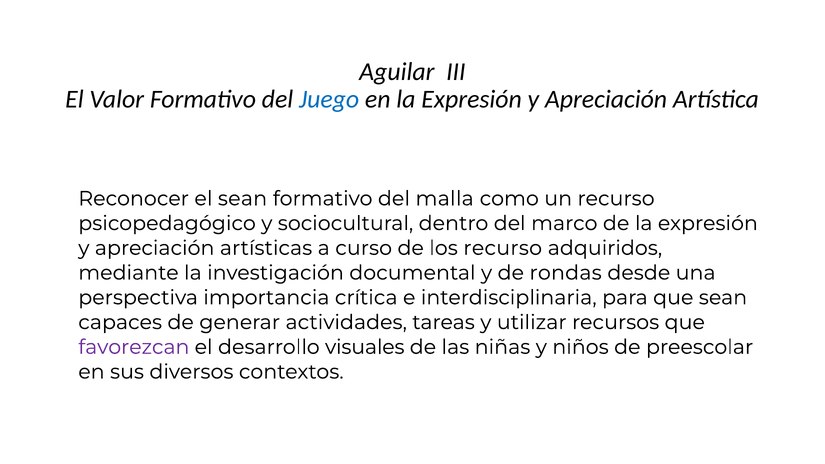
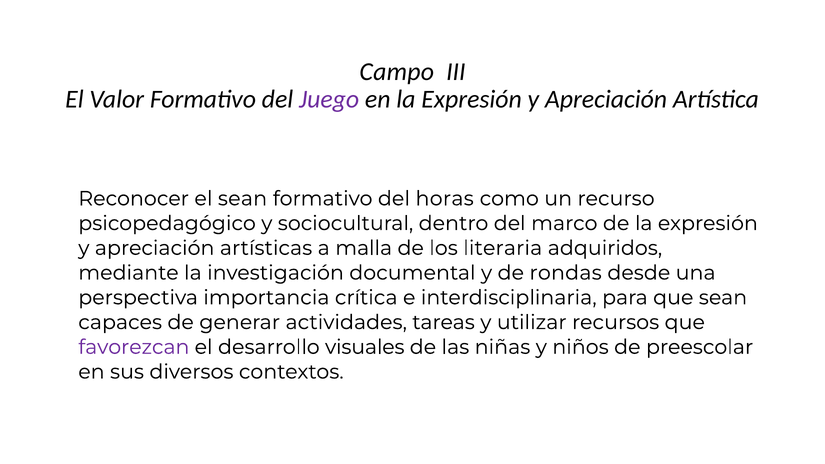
Aguilar: Aguilar -> Campo
Juego colour: blue -> purple
malla: malla -> horas
curso: curso -> malla
los recurso: recurso -> literaria
